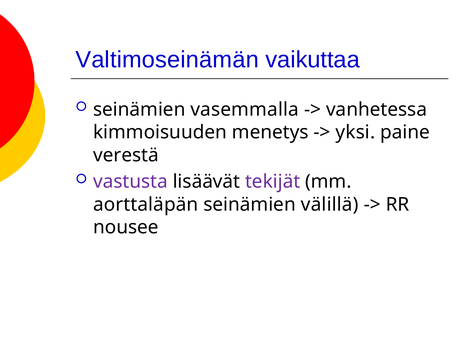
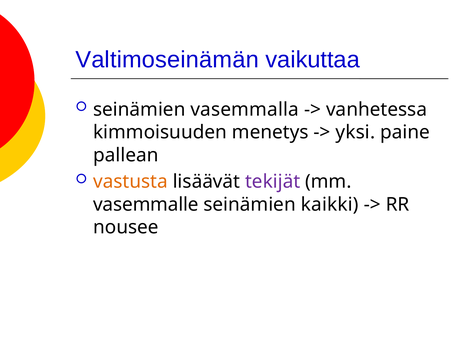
verestä: verestä -> pallean
vastusta colour: purple -> orange
aorttaläpän: aorttaläpän -> vasemmalle
välillä: välillä -> kaikki
